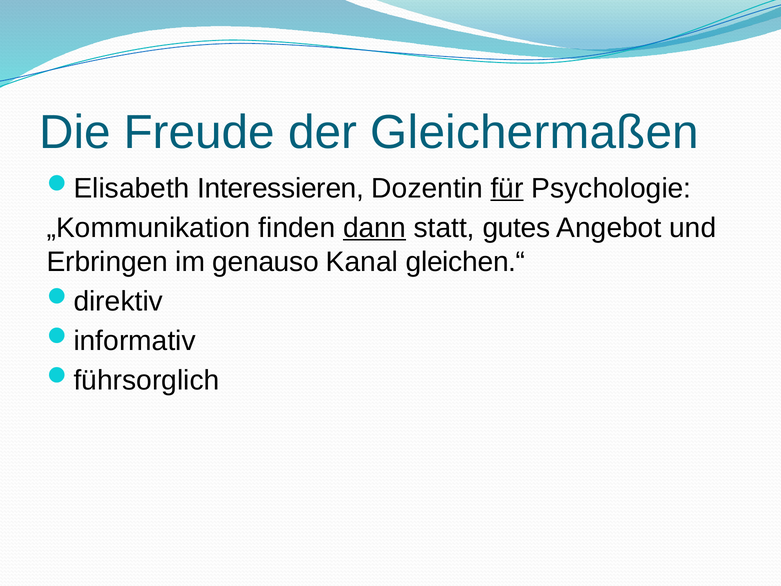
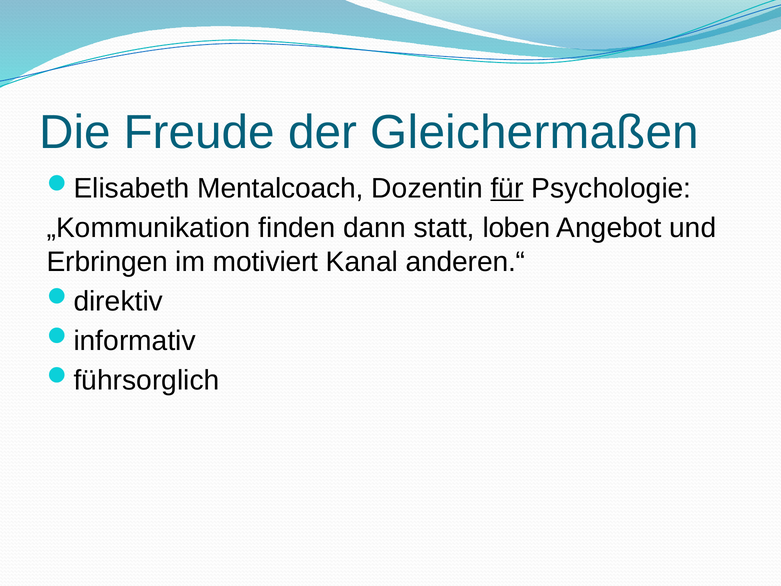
Interessieren: Interessieren -> Mentalcoach
dann underline: present -> none
gutes: gutes -> loben
genauso: genauso -> motiviert
gleichen.“: gleichen.“ -> anderen.“
